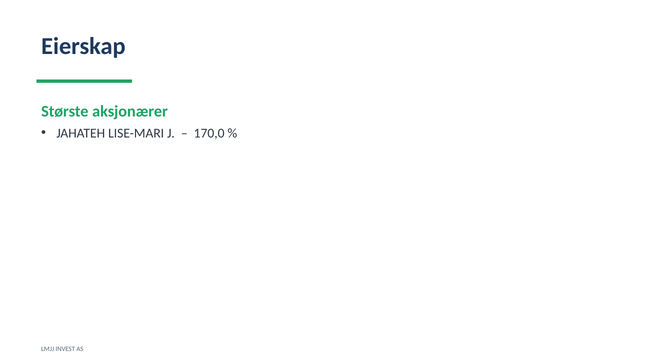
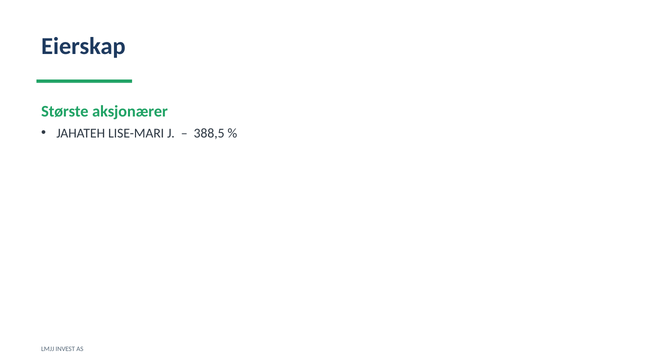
170,0: 170,0 -> 388,5
